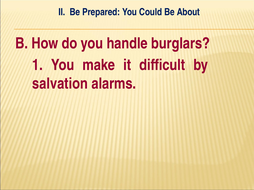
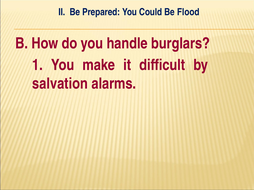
About: About -> Flood
